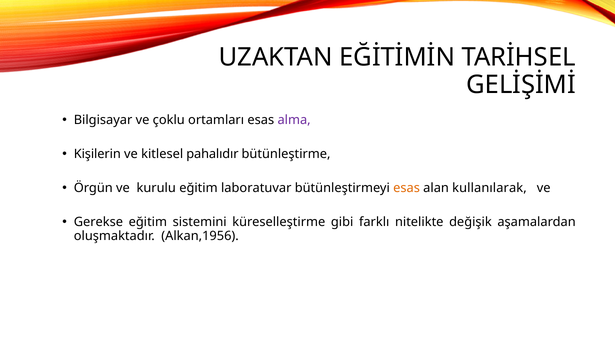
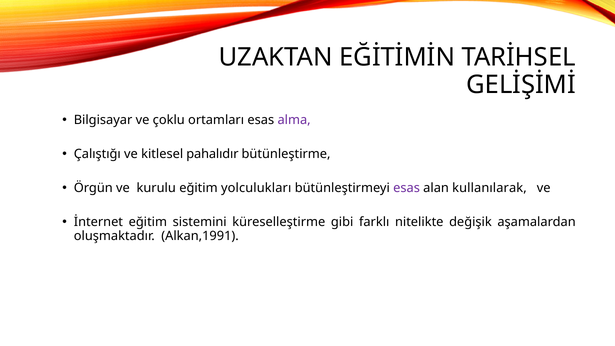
Kişilerin: Kişilerin -> Çalıştığı
laboratuvar: laboratuvar -> yolculukları
esas at (407, 188) colour: orange -> purple
Gerekse: Gerekse -> İnternet
Alkan,1956: Alkan,1956 -> Alkan,1991
